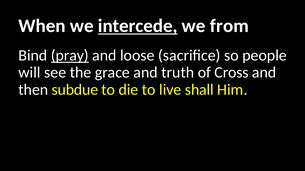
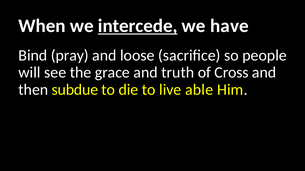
from: from -> have
pray underline: present -> none
shall: shall -> able
